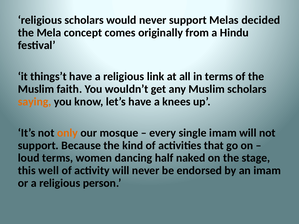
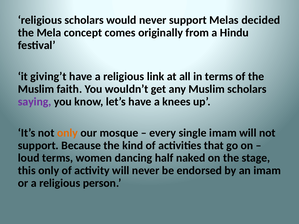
things’t: things’t -> giving’t
saying colour: orange -> purple
this well: well -> only
